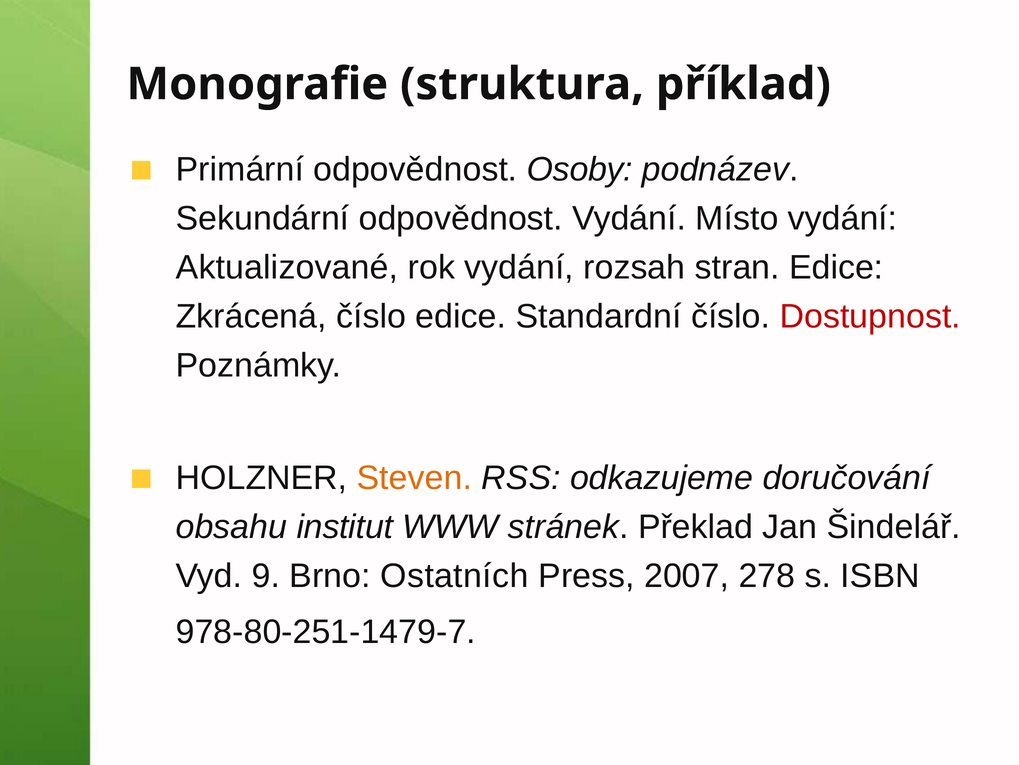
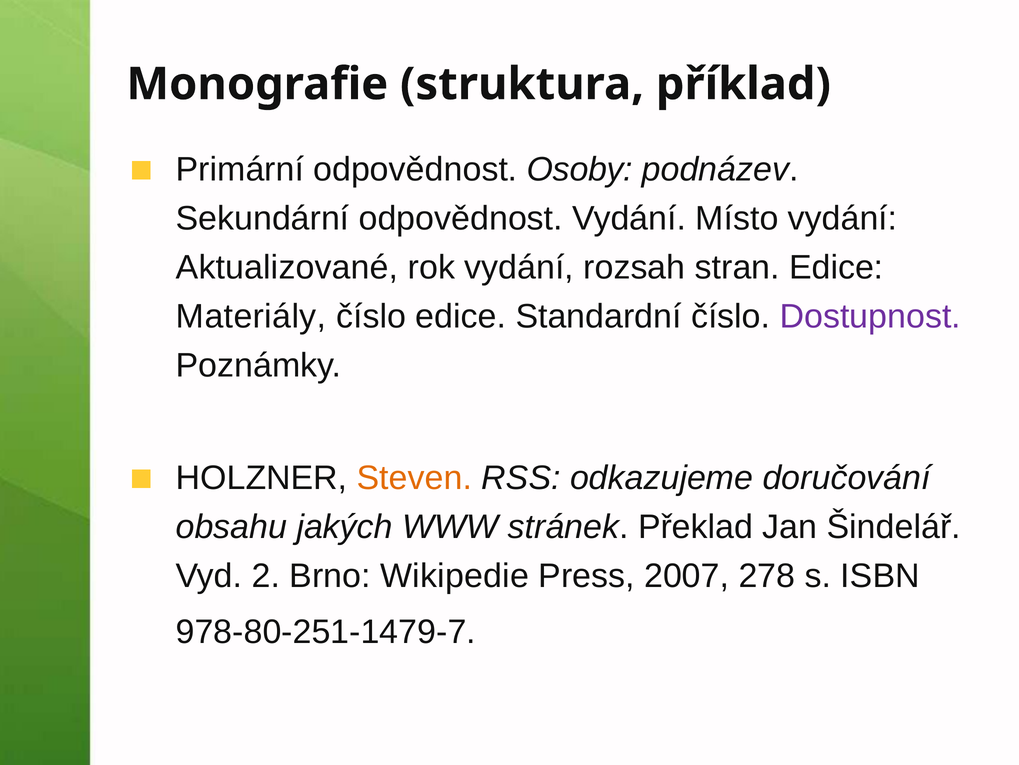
Zkrácená: Zkrácená -> Materiály
Dostupnost colour: red -> purple
institut: institut -> jakých
9: 9 -> 2
Ostatních: Ostatních -> Wikipedie
